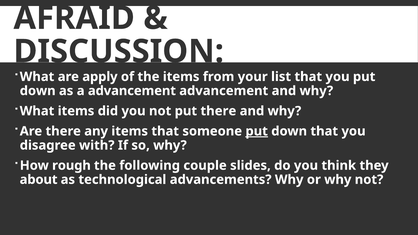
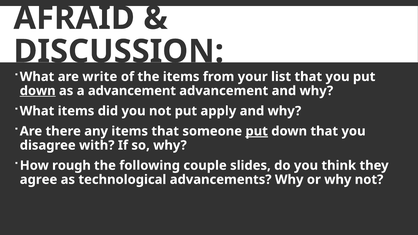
apply: apply -> write
down at (38, 91) underline: none -> present
put there: there -> apply
about: about -> agree
